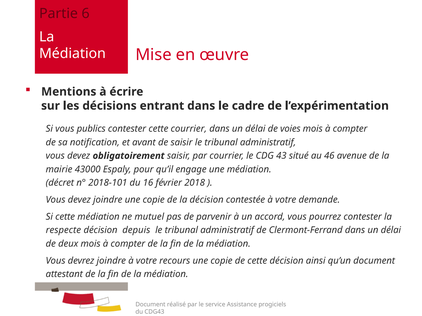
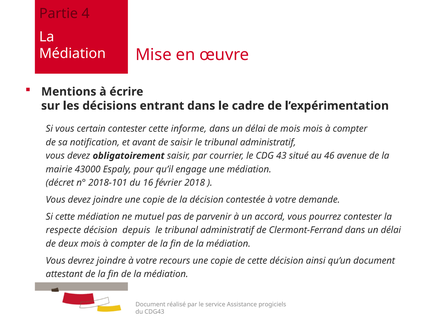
6: 6 -> 4
publics: publics -> certain
cette courrier: courrier -> informe
de voies: voies -> mois
